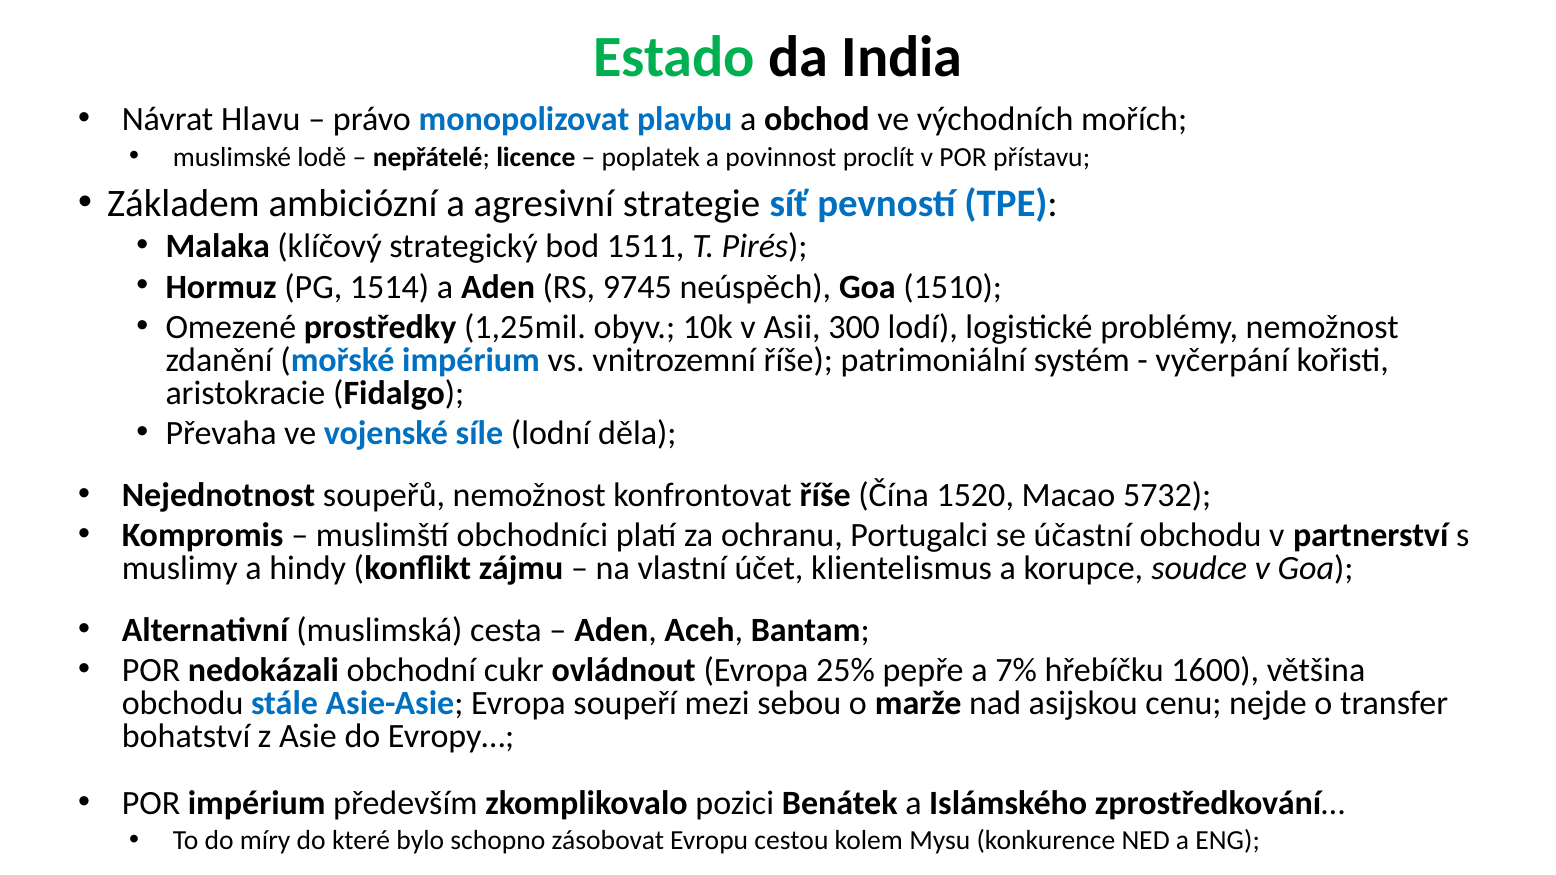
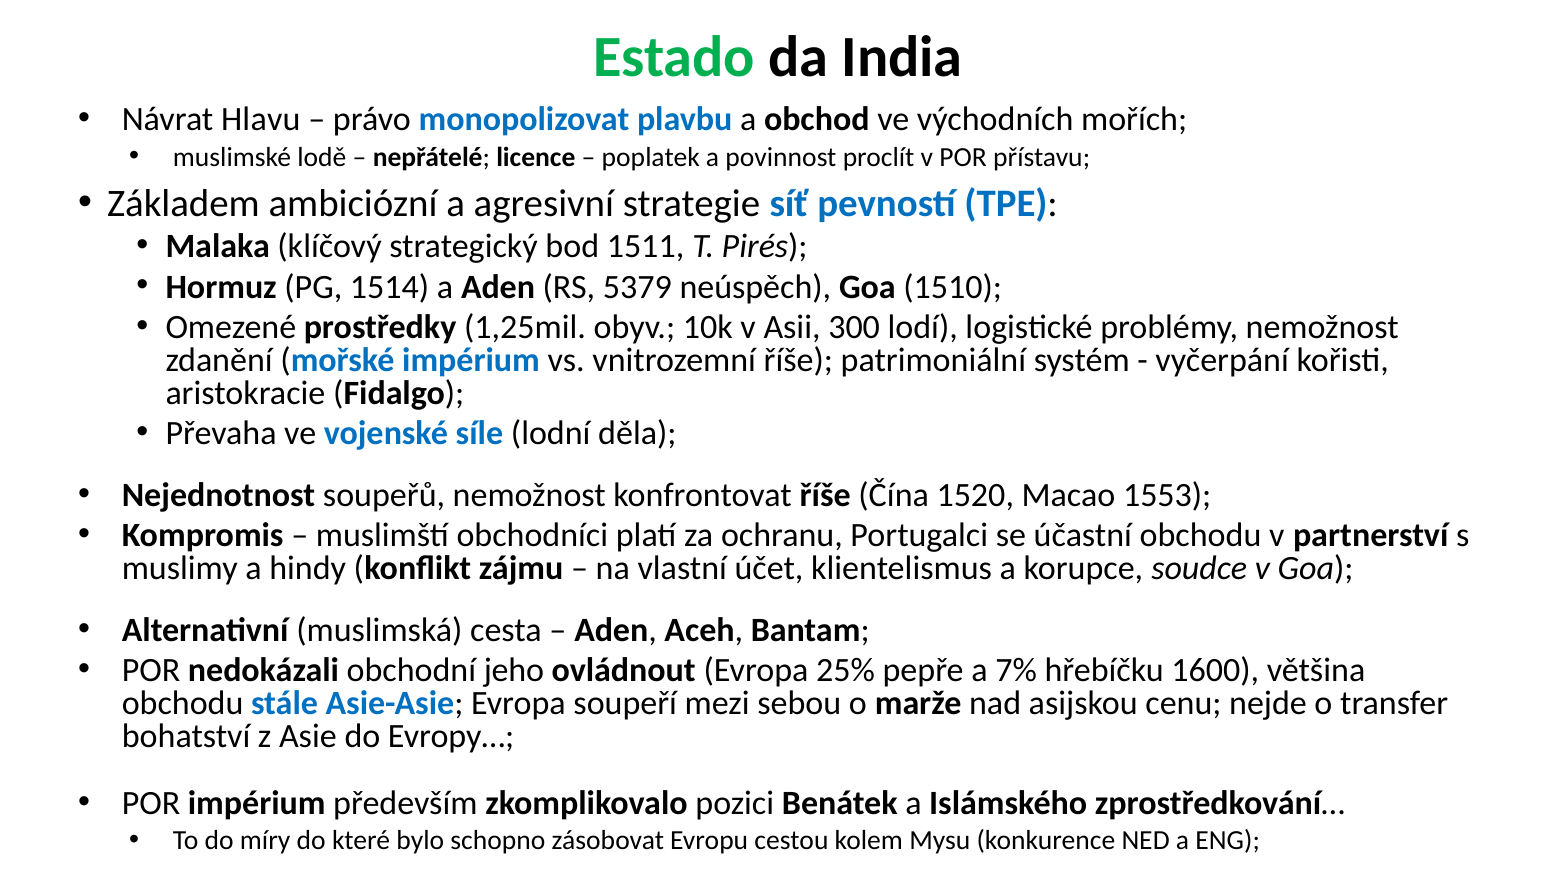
9745: 9745 -> 5379
5732: 5732 -> 1553
cukr: cukr -> jeho
